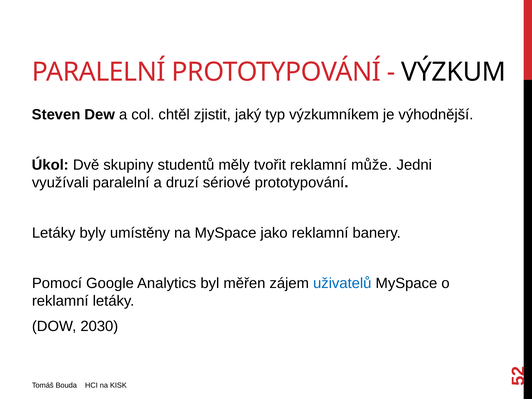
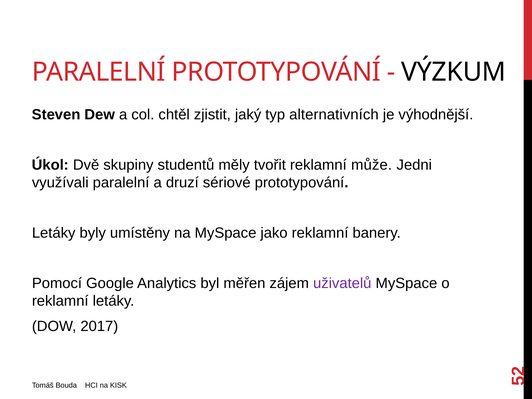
výzkumníkem: výzkumníkem -> alternativních
uživatelů colour: blue -> purple
2030: 2030 -> 2017
